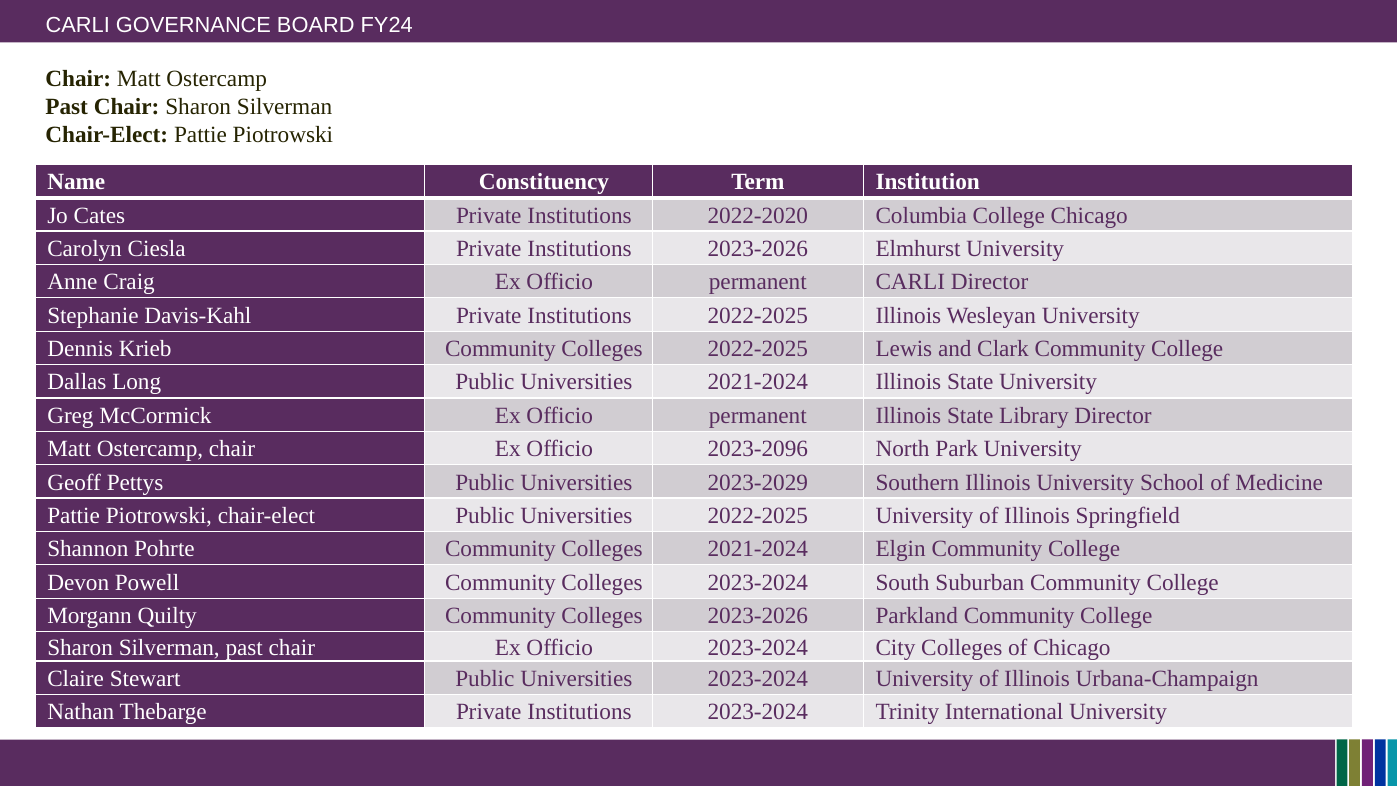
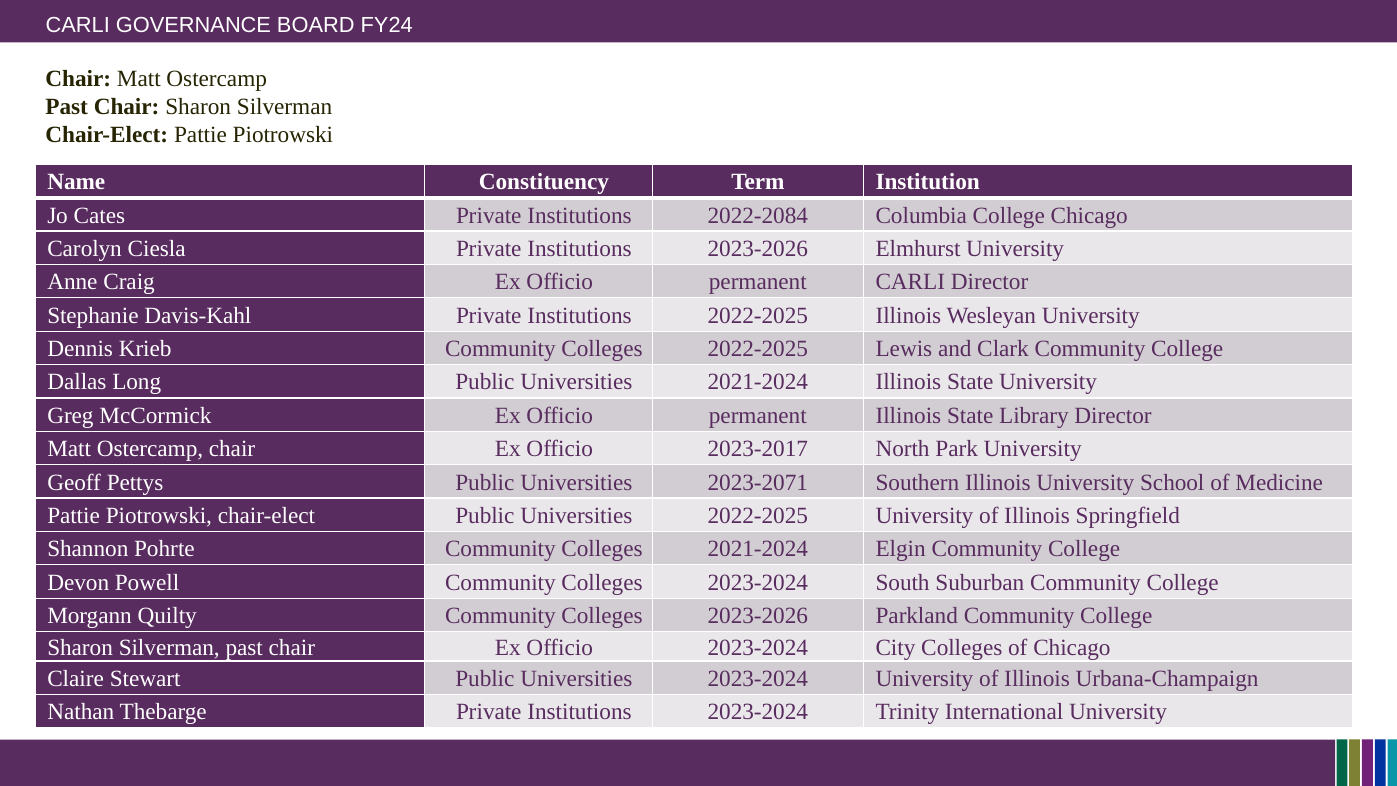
2022-2020: 2022-2020 -> 2022-2084
2023-2096: 2023-2096 -> 2023-2017
2023-2029: 2023-2029 -> 2023-2071
